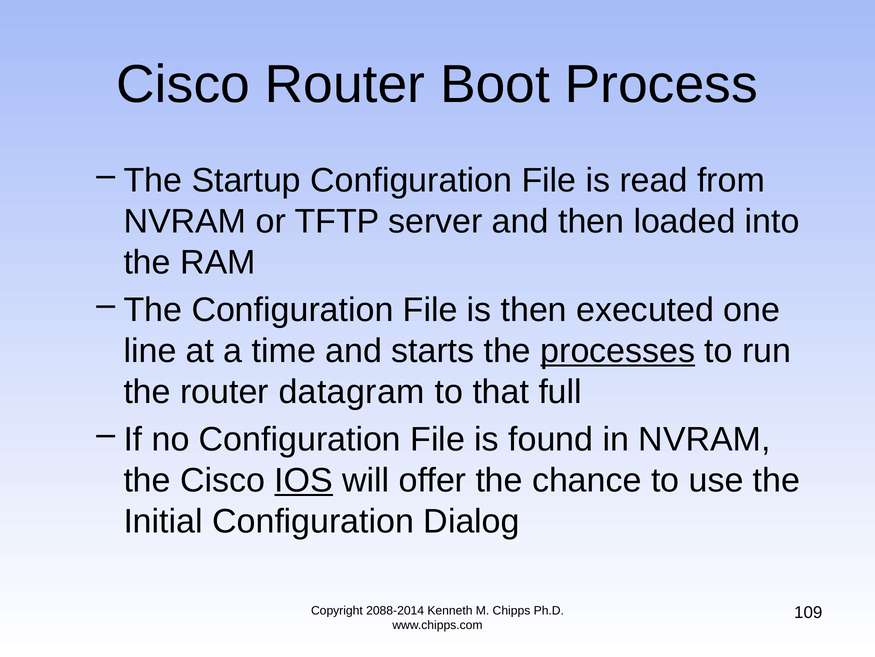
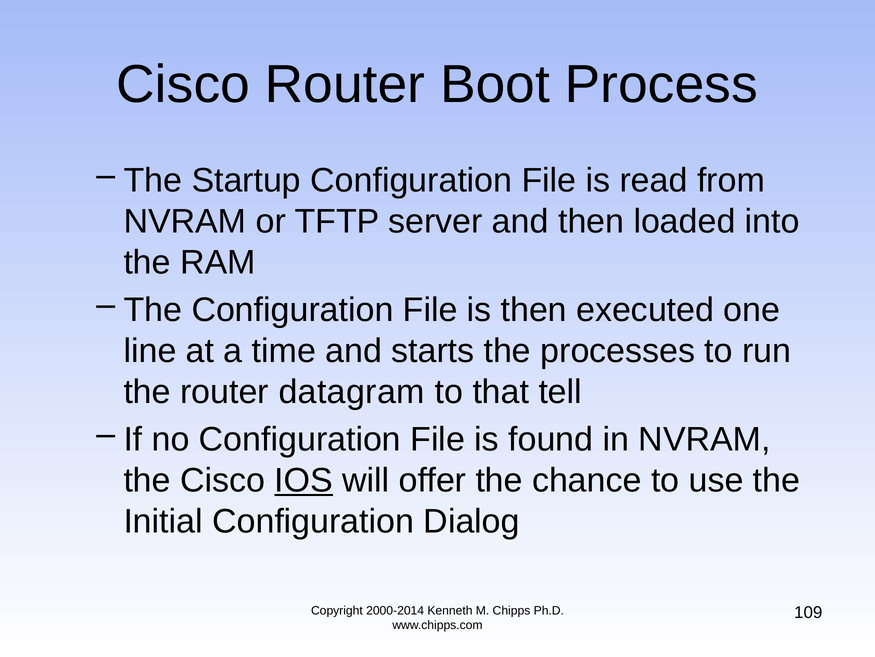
processes underline: present -> none
full: full -> tell
2088-2014: 2088-2014 -> 2000-2014
